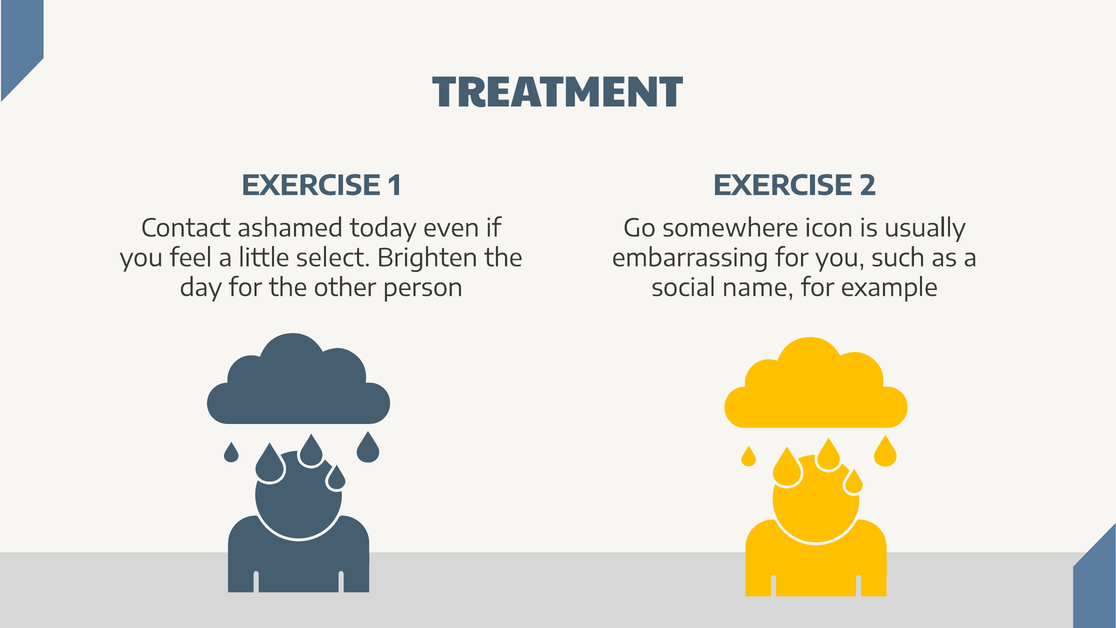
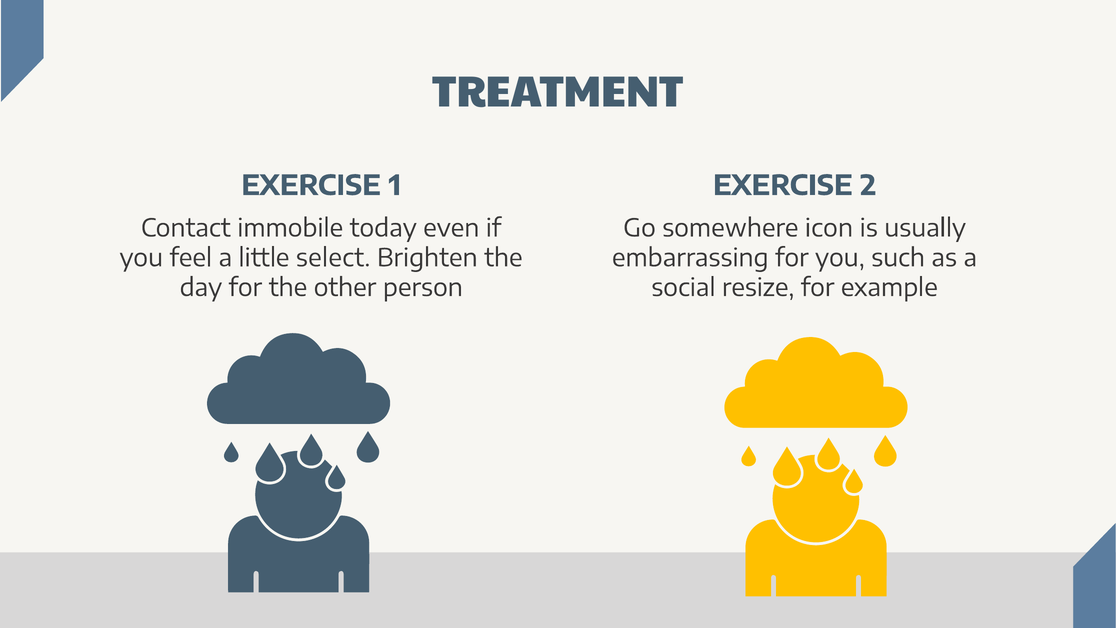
ashamed: ashamed -> immobile
name: name -> resize
